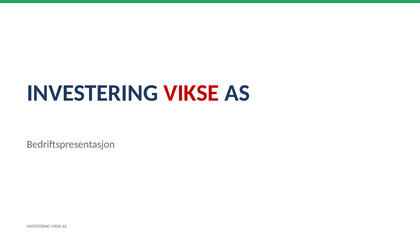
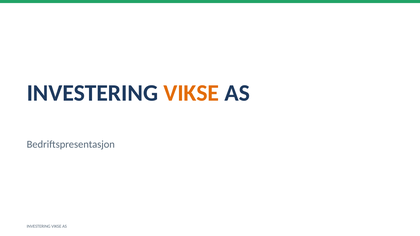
VIKSE at (191, 93) colour: red -> orange
